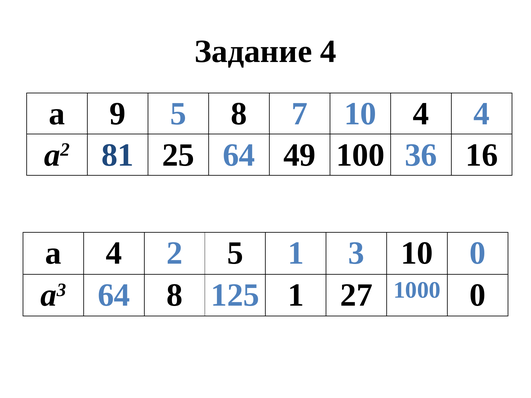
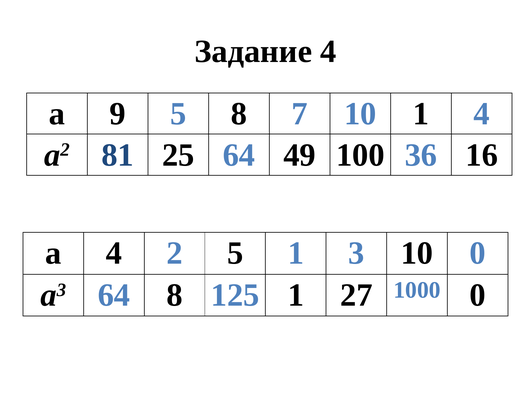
10 4: 4 -> 1
